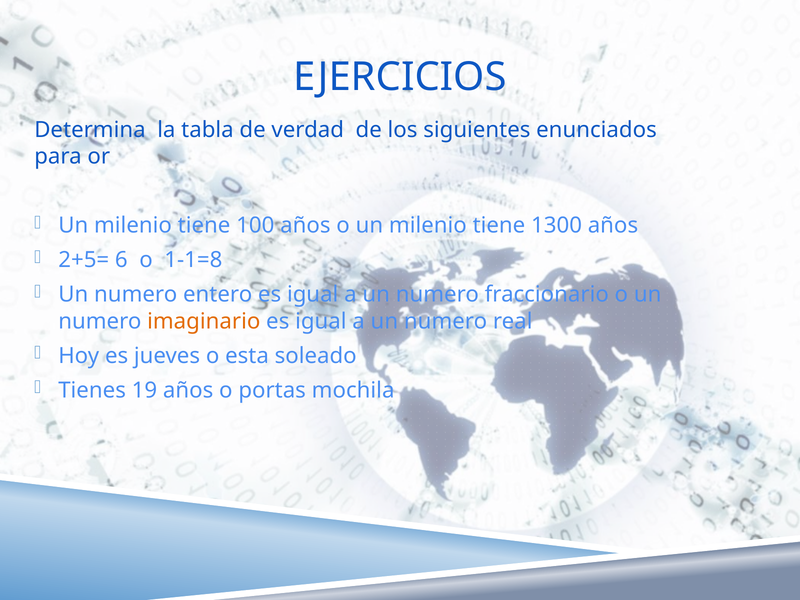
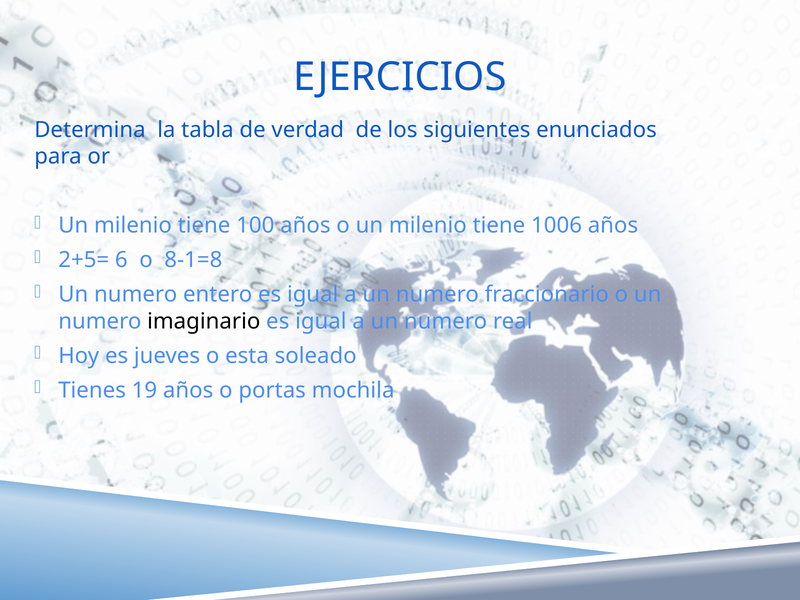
1300: 1300 -> 1006
1-1=8: 1-1=8 -> 8-1=8
imaginario colour: orange -> black
